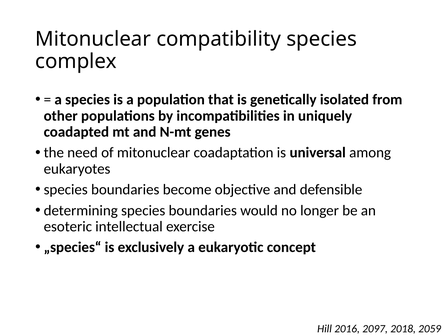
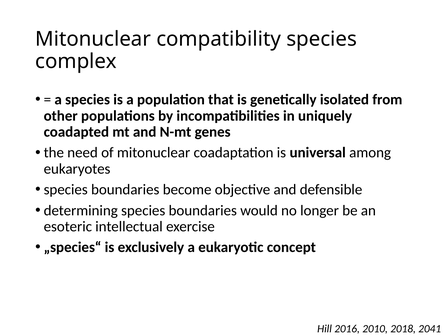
2097: 2097 -> 2010
2059: 2059 -> 2041
